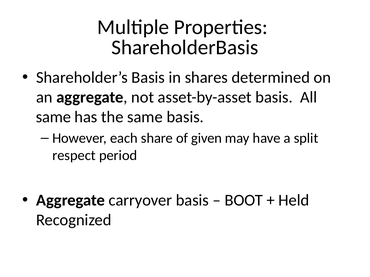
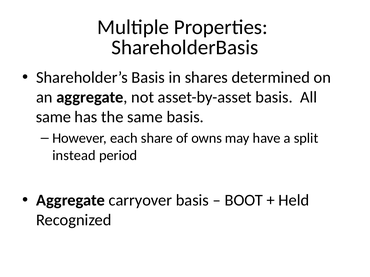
given: given -> owns
respect: respect -> instead
